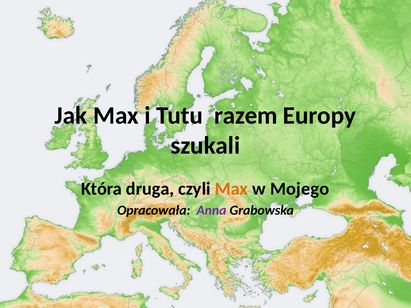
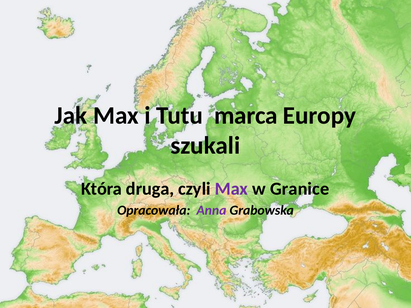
razem: razem -> marca
Max at (231, 189) colour: orange -> purple
Mojego: Mojego -> Granice
